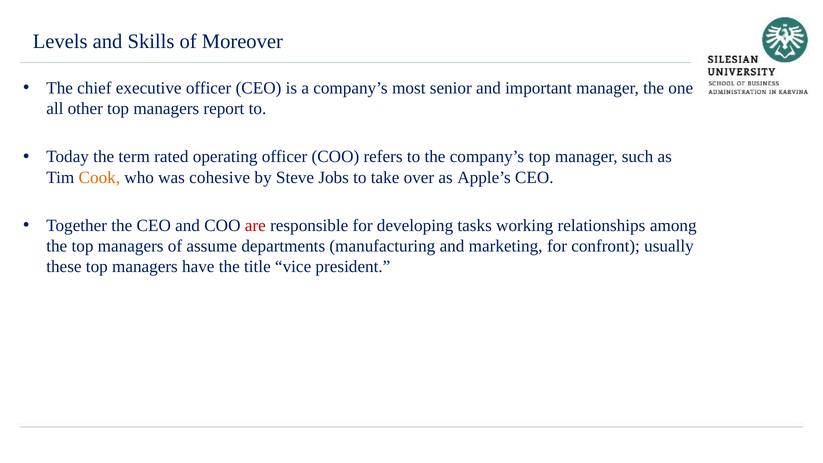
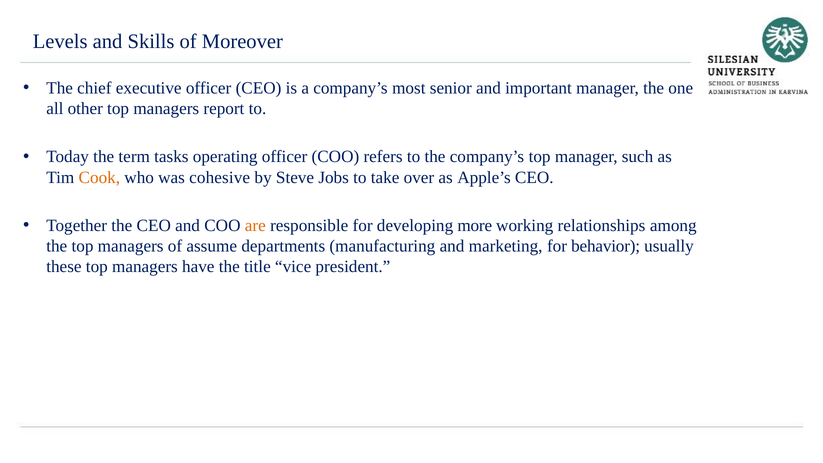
rated: rated -> tasks
are colour: red -> orange
tasks: tasks -> more
confront: confront -> behavior
